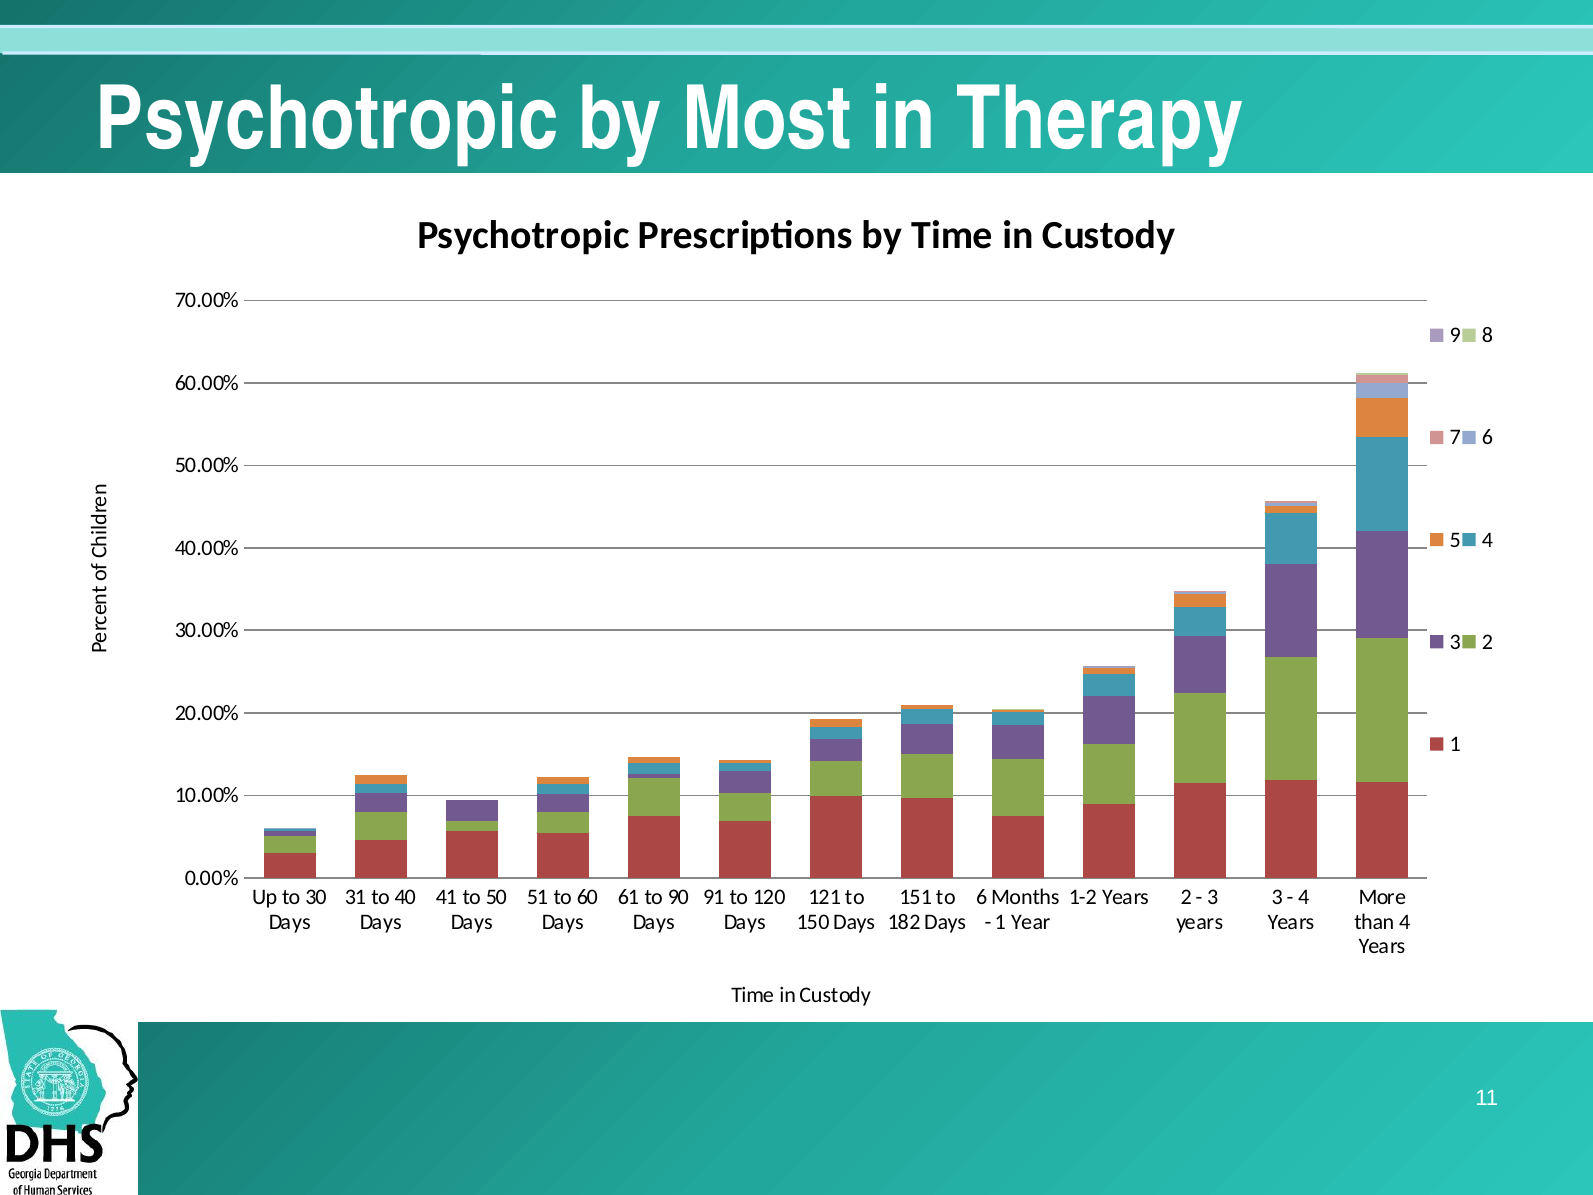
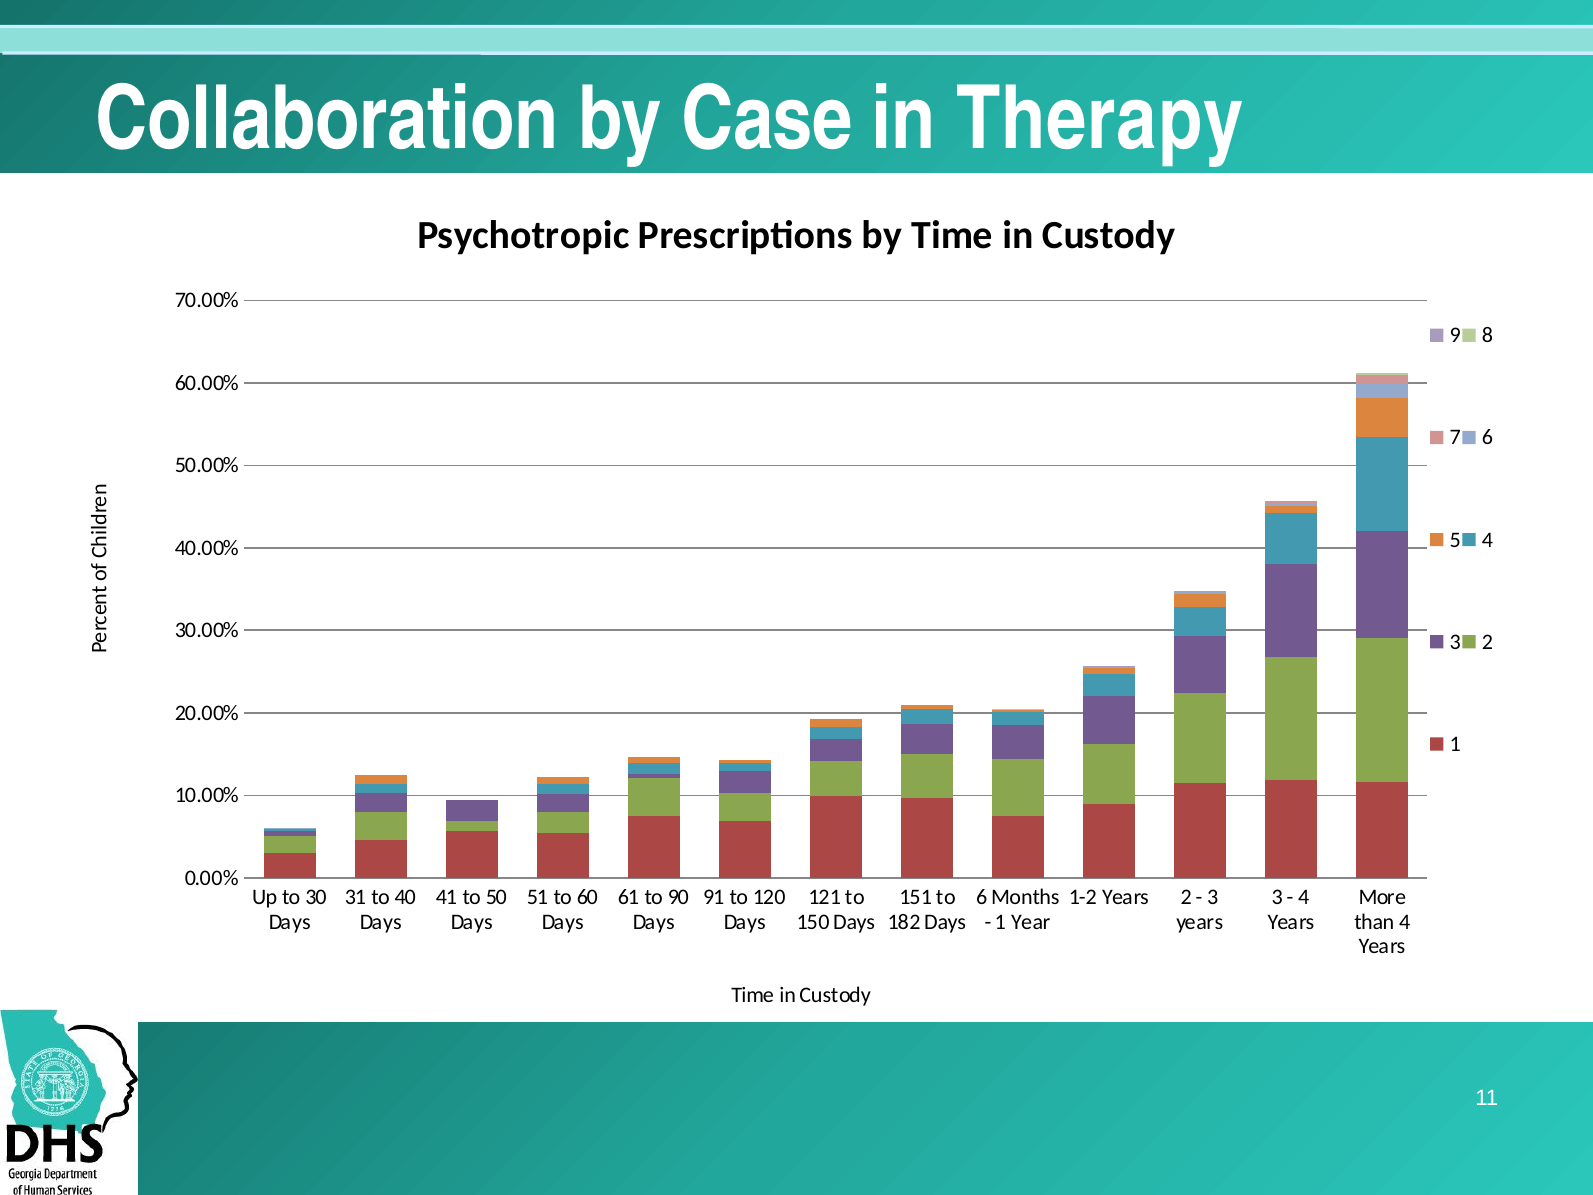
Psychotropic at (327, 119): Psychotropic -> Collaboration
Most: Most -> Case
